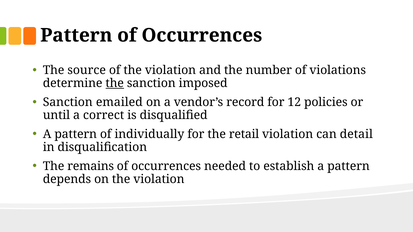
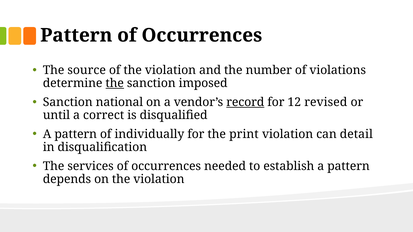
emailed: emailed -> national
record underline: none -> present
policies: policies -> revised
retail: retail -> print
remains: remains -> services
